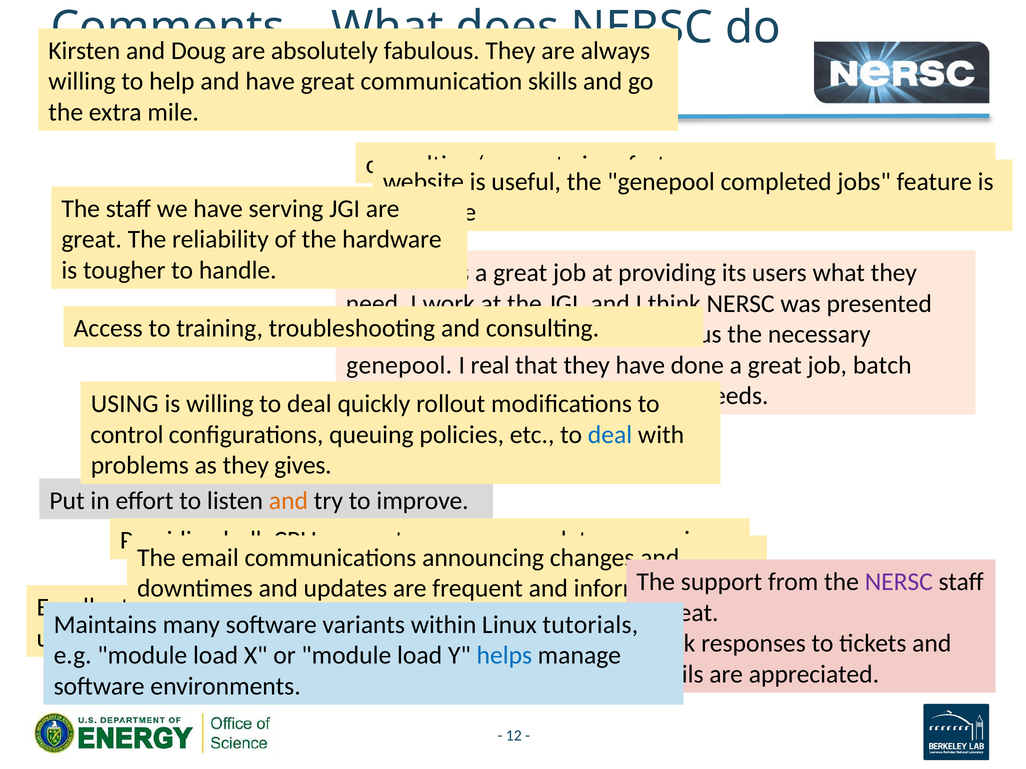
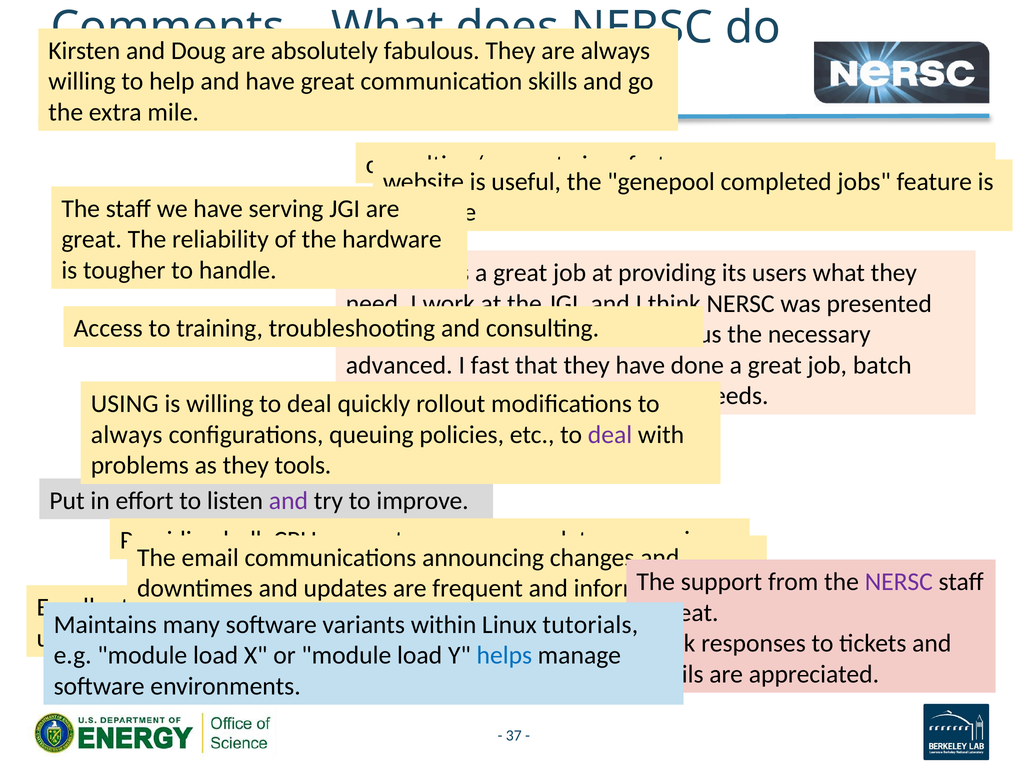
genepool at (399, 365): genepool -> advanced
I real: real -> fast
control at (127, 435): control -> always
deal at (610, 435) colour: blue -> purple
they gives: gives -> tools
and at (288, 501) colour: orange -> purple
12: 12 -> 37
